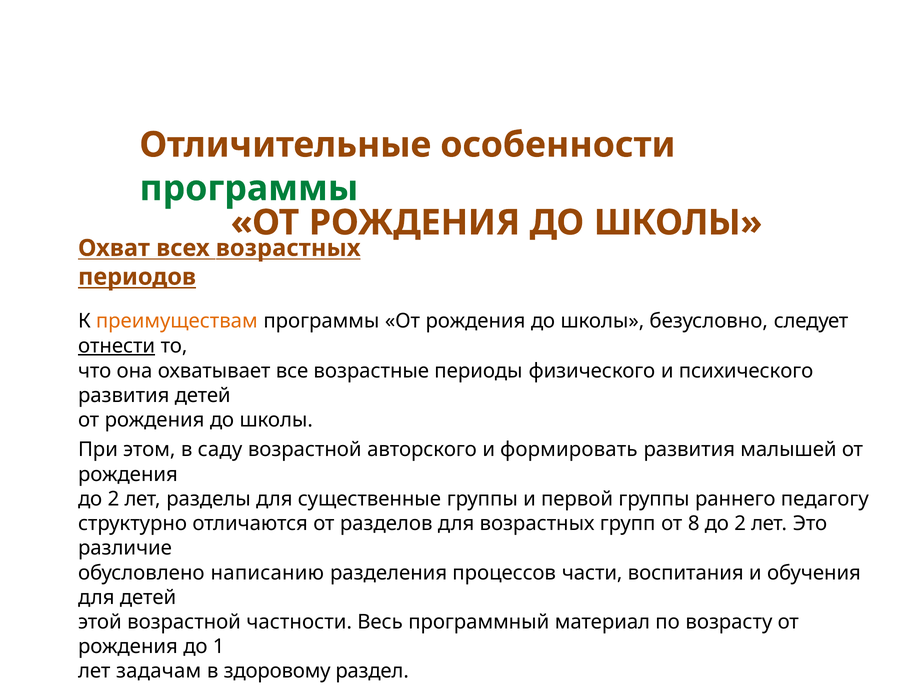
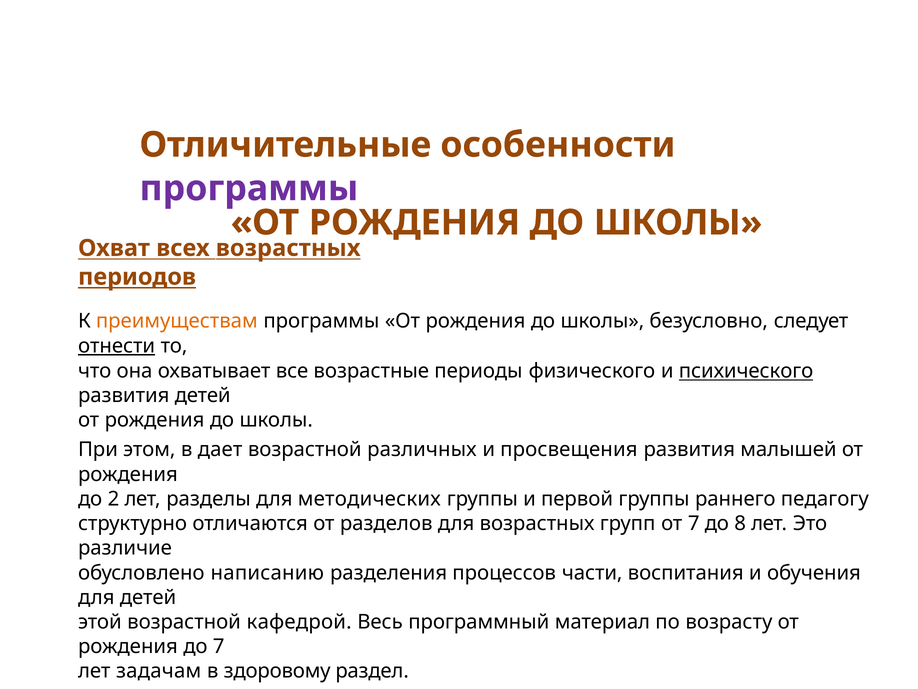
программы at (249, 188) colour: green -> purple
психического underline: none -> present
саду: саду -> дает
авторского: авторского -> различных
формировать: формировать -> просвещения
существенные: существенные -> методических
от 8: 8 -> 7
2 at (740, 523): 2 -> 8
частности: частности -> кафедрой
до 1: 1 -> 7
